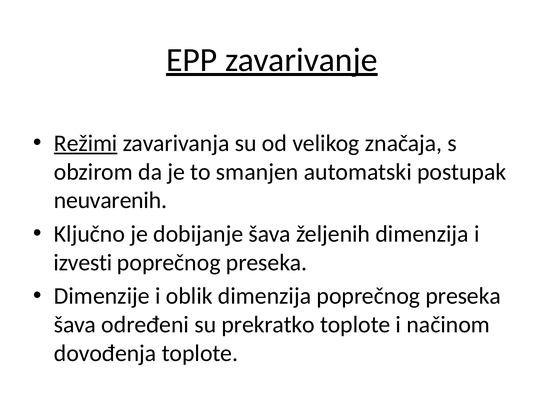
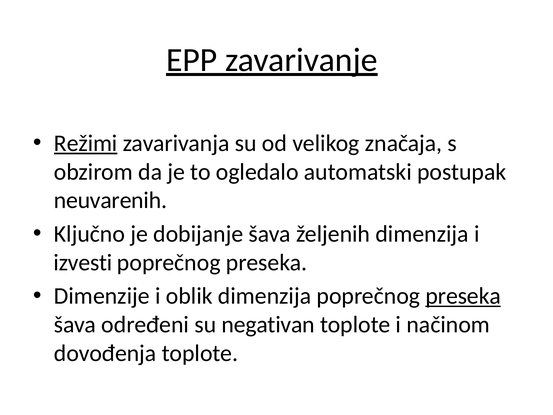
smanjen: smanjen -> ogledalo
preseka at (463, 296) underline: none -> present
prekratko: prekratko -> negativan
